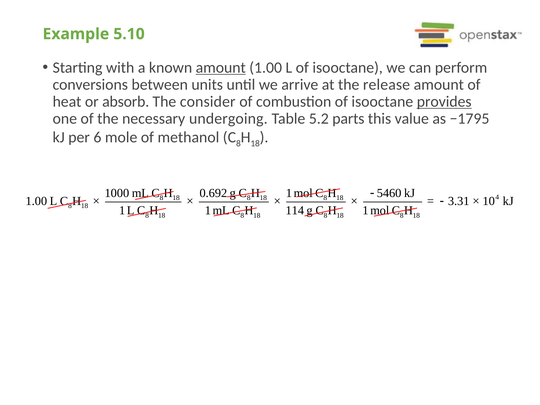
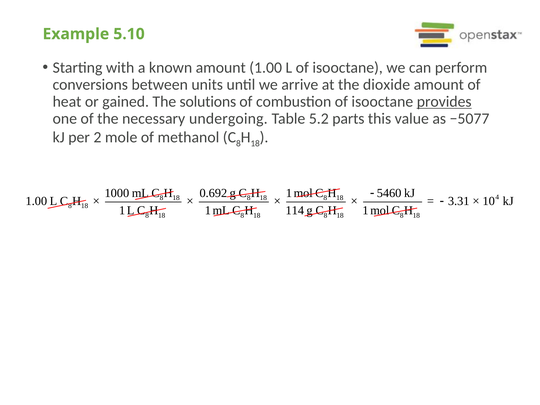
amount at (221, 68) underline: present -> none
release: release -> dioxide
absorb: absorb -> gained
consider: consider -> solutions
−1795: −1795 -> −5077
6: 6 -> 2
